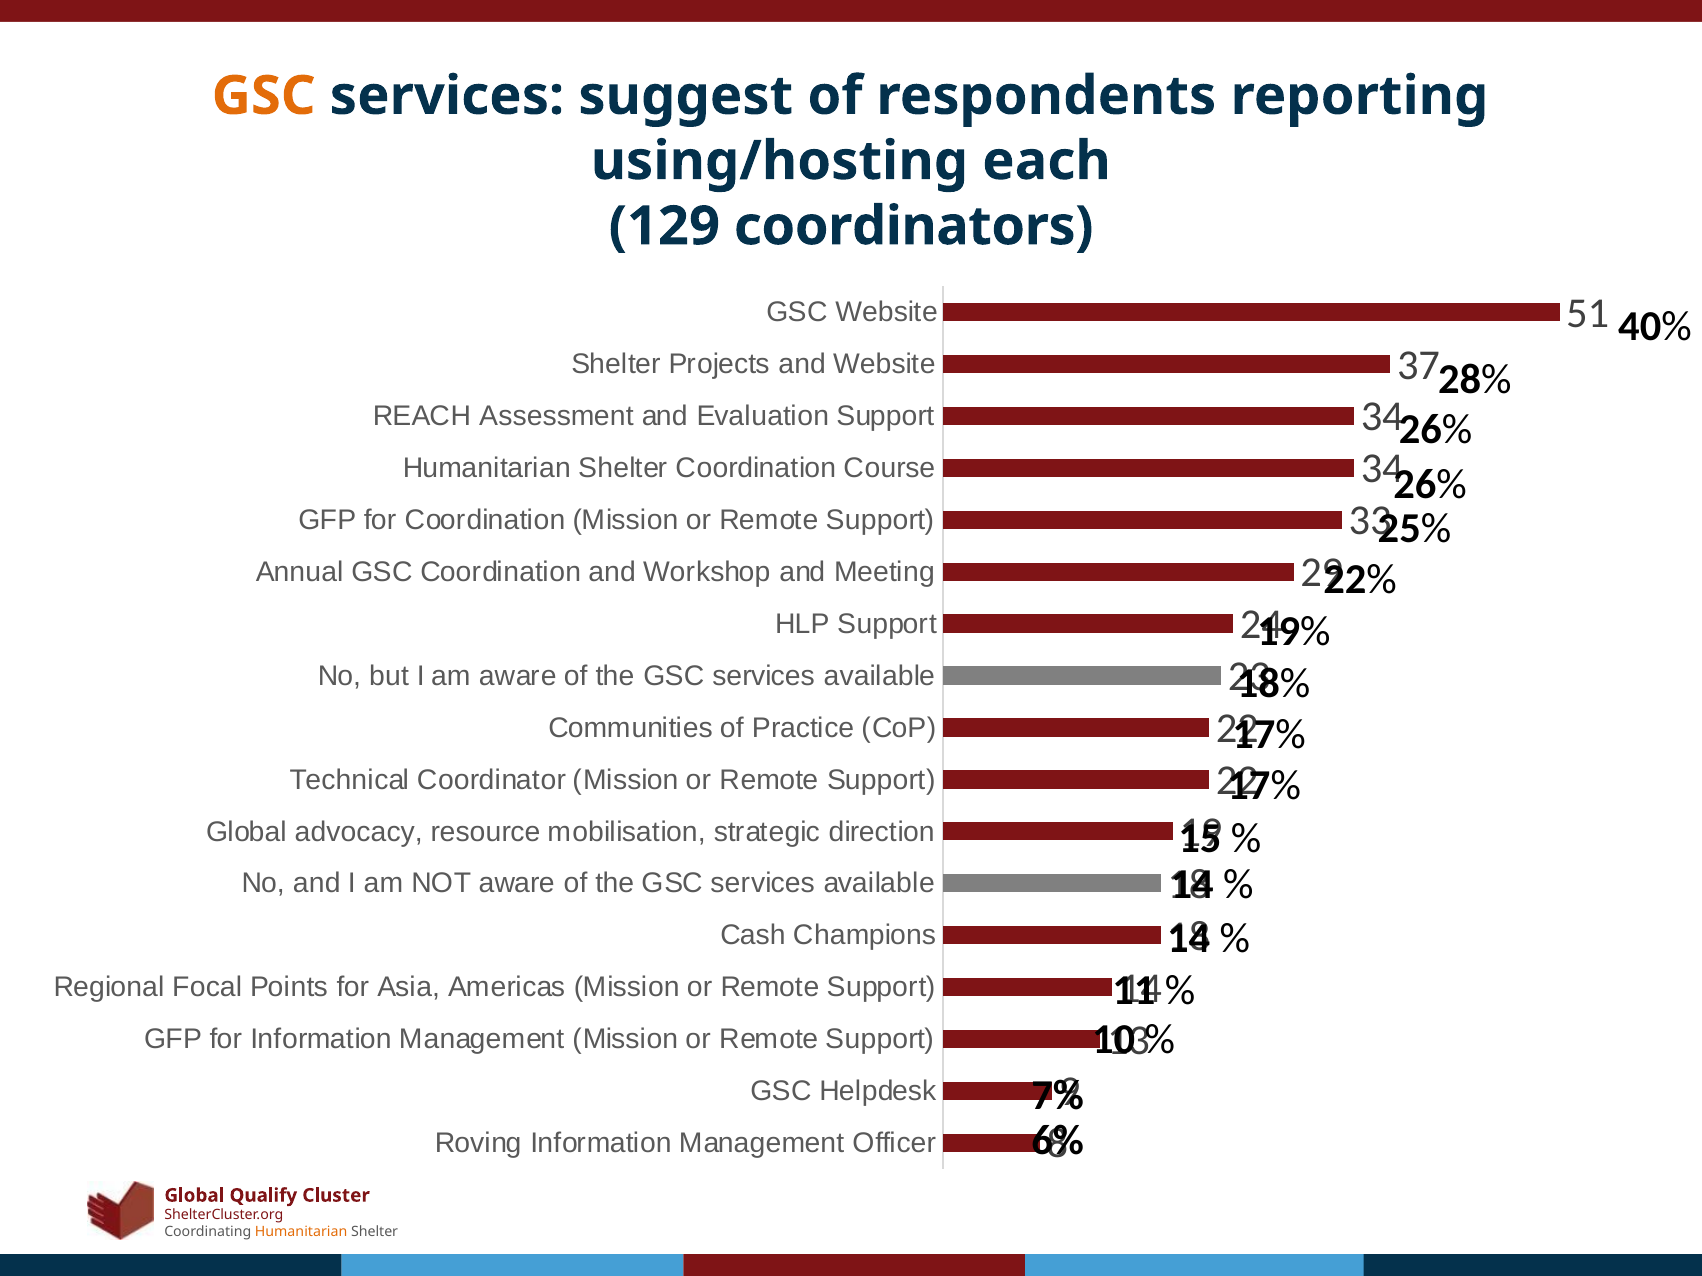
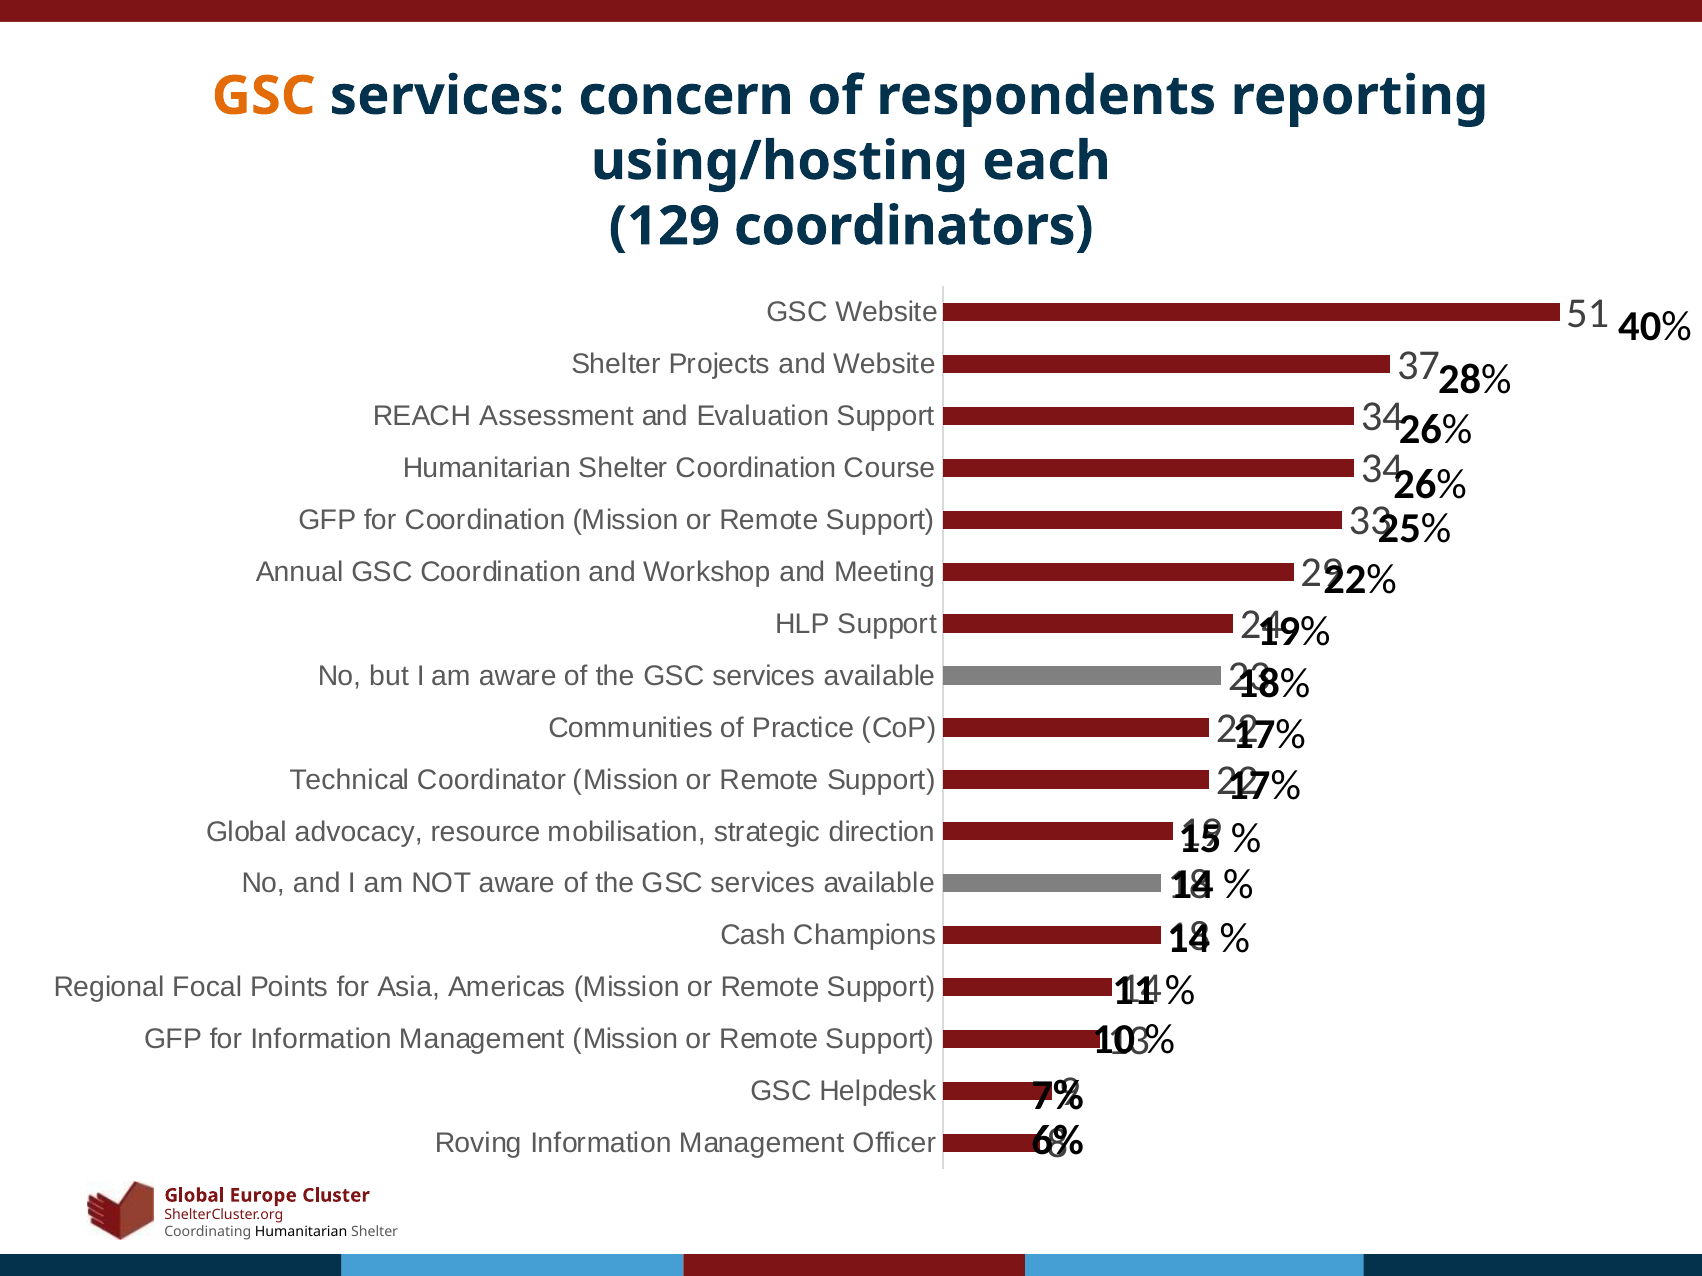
suggest: suggest -> concern
Qualify: Qualify -> Europe
Humanitarian at (301, 1232) colour: orange -> black
